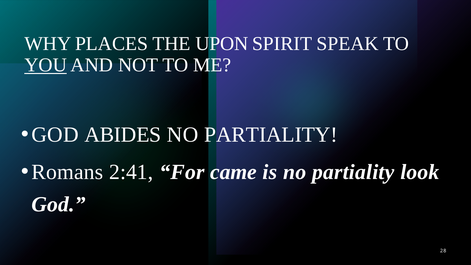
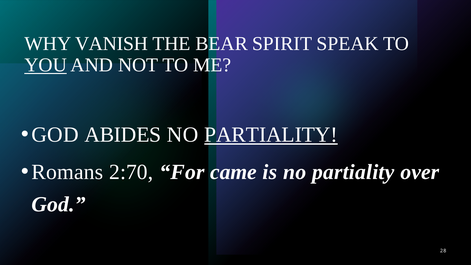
PLACES: PLACES -> VANISH
UPON: UPON -> BEAR
PARTIALITY at (271, 135) underline: none -> present
2:41: 2:41 -> 2:70
look: look -> over
